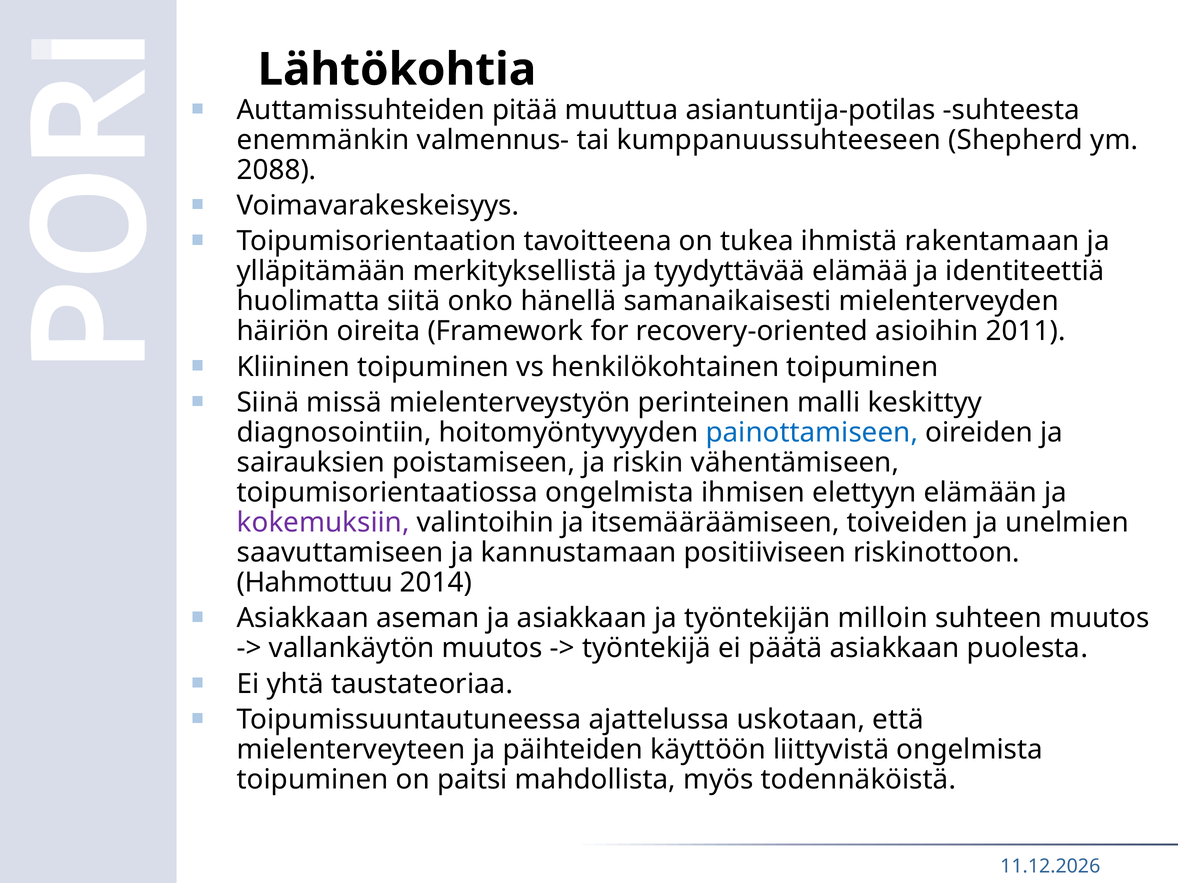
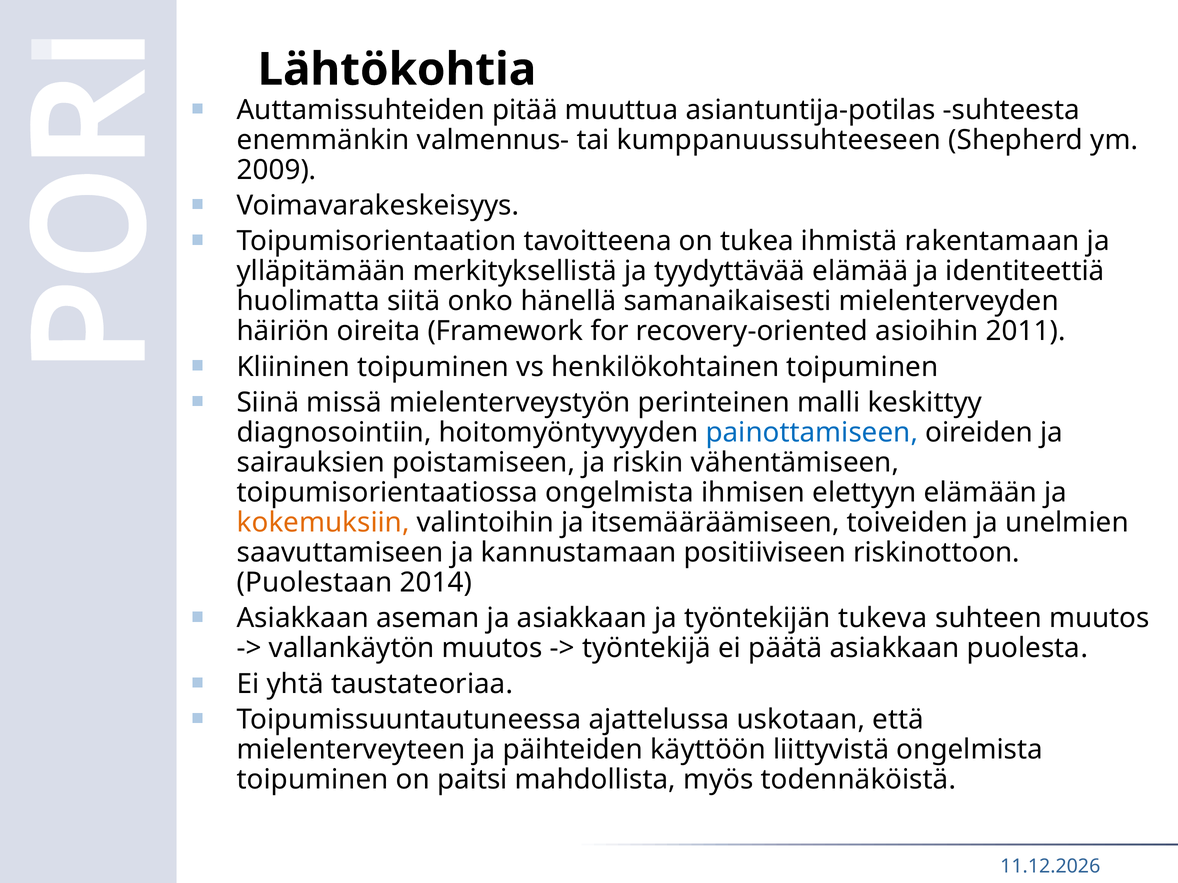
2088: 2088 -> 2009
kokemuksiin colour: purple -> orange
Hahmottuu: Hahmottuu -> Puolestaan
milloin: milloin -> tukeva
